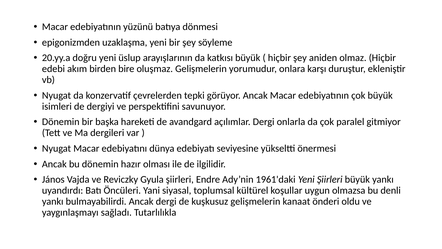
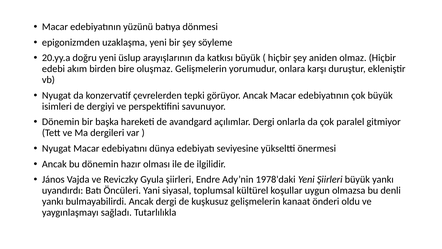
1961'daki: 1961'daki -> 1978'daki
